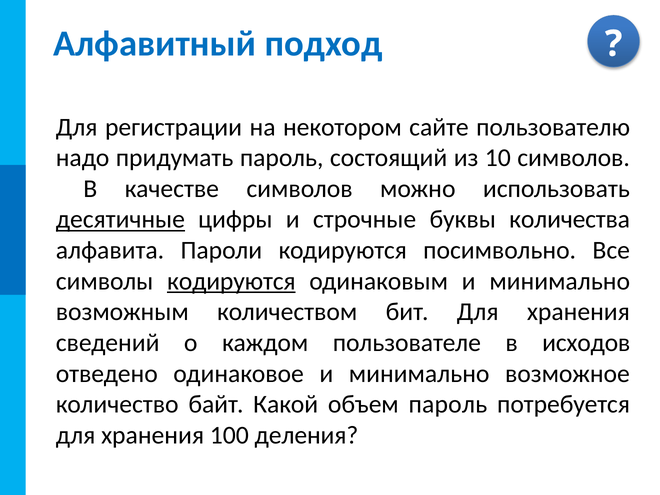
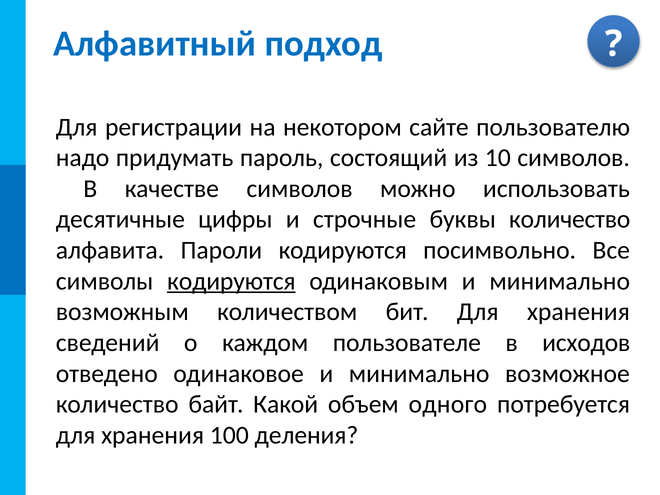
десятичные underline: present -> none
буквы количества: количества -> количество
объем пароль: пароль -> одного
